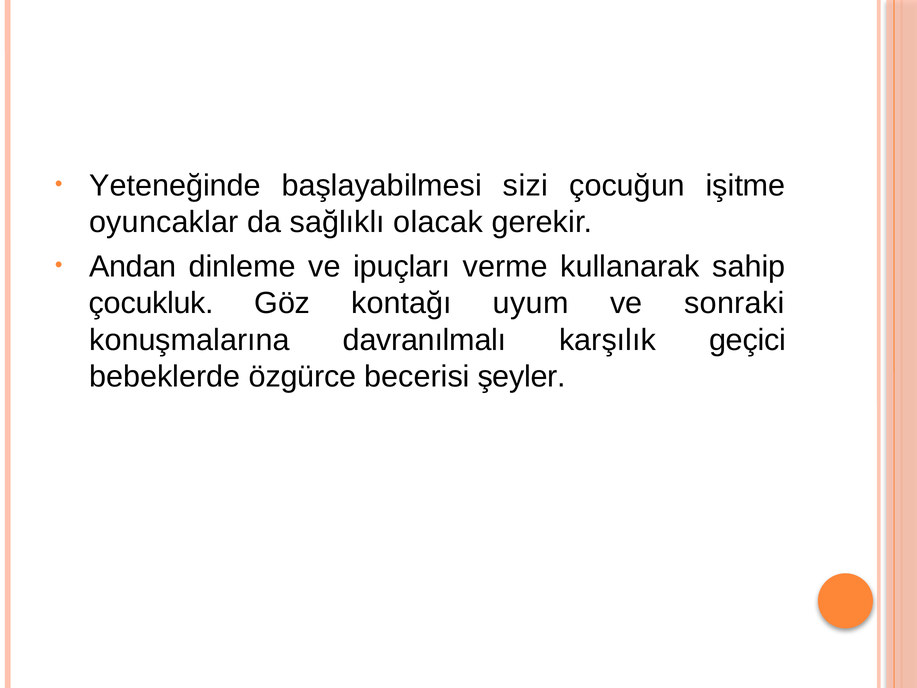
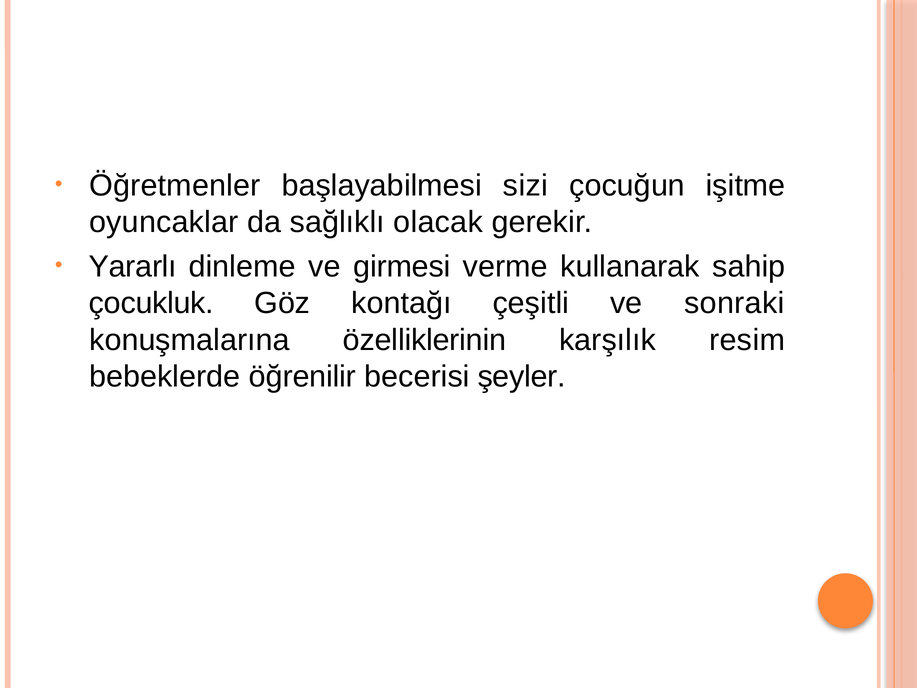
Yeteneğinde: Yeteneğinde -> Öğretmenler
Andan: Andan -> Yararlı
ipuçları: ipuçları -> girmesi
uyum: uyum -> çeşitli
davranılmalı: davranılmalı -> özelliklerinin
geçici: geçici -> resim
özgürce: özgürce -> öğrenilir
